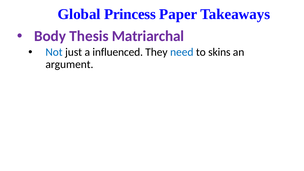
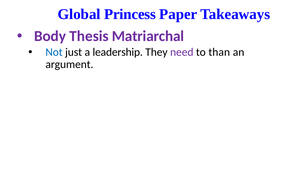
influenced: influenced -> leadership
need colour: blue -> purple
skins: skins -> than
